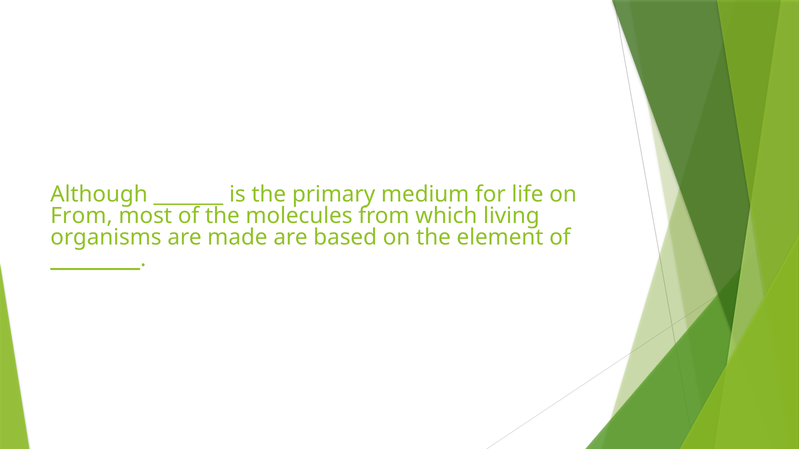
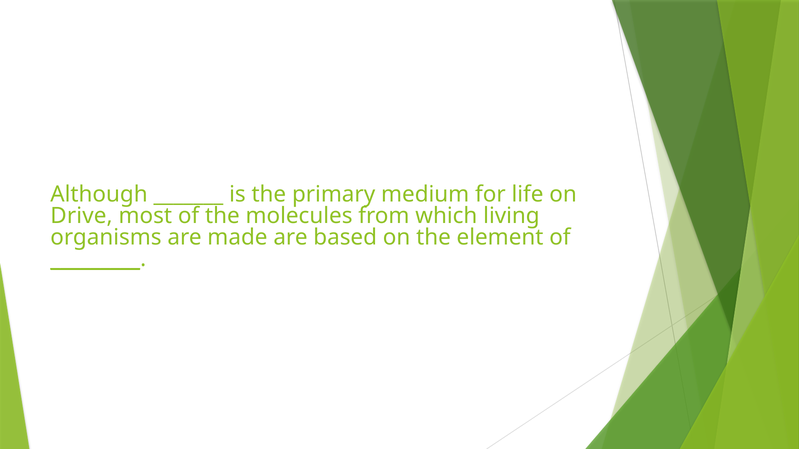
From at (81, 216): From -> Drive
